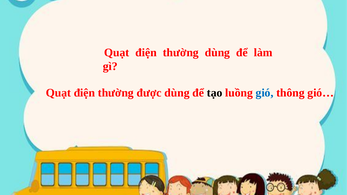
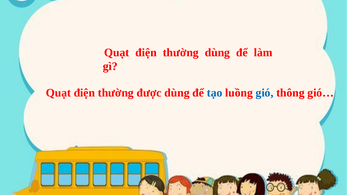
tạo colour: black -> blue
